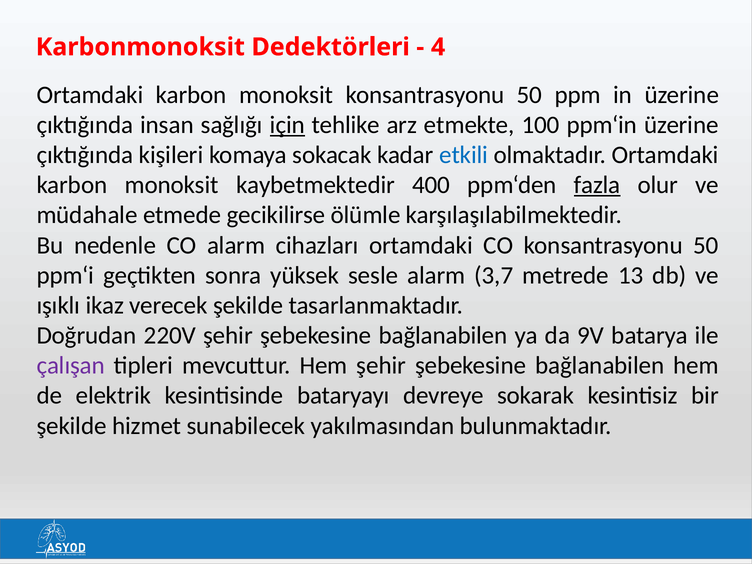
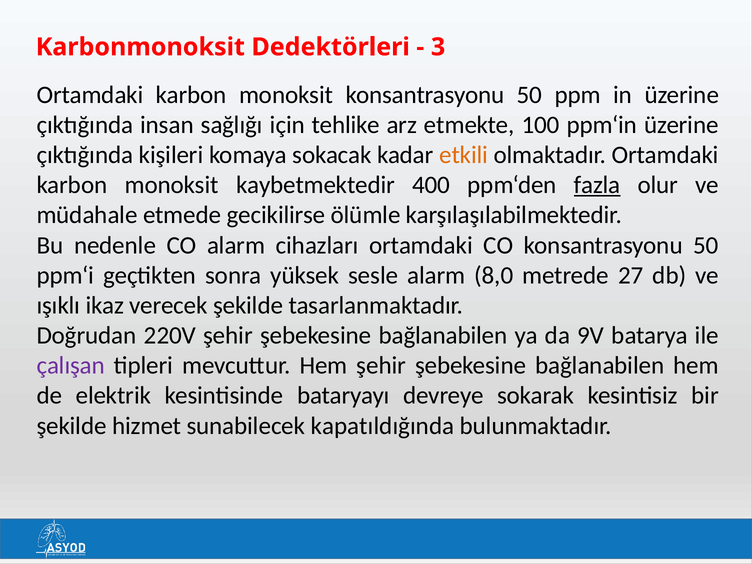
4: 4 -> 3
için underline: present -> none
etkili colour: blue -> orange
3,7: 3,7 -> 8,0
13: 13 -> 27
yakılmasından: yakılmasından -> kapatıldığında
